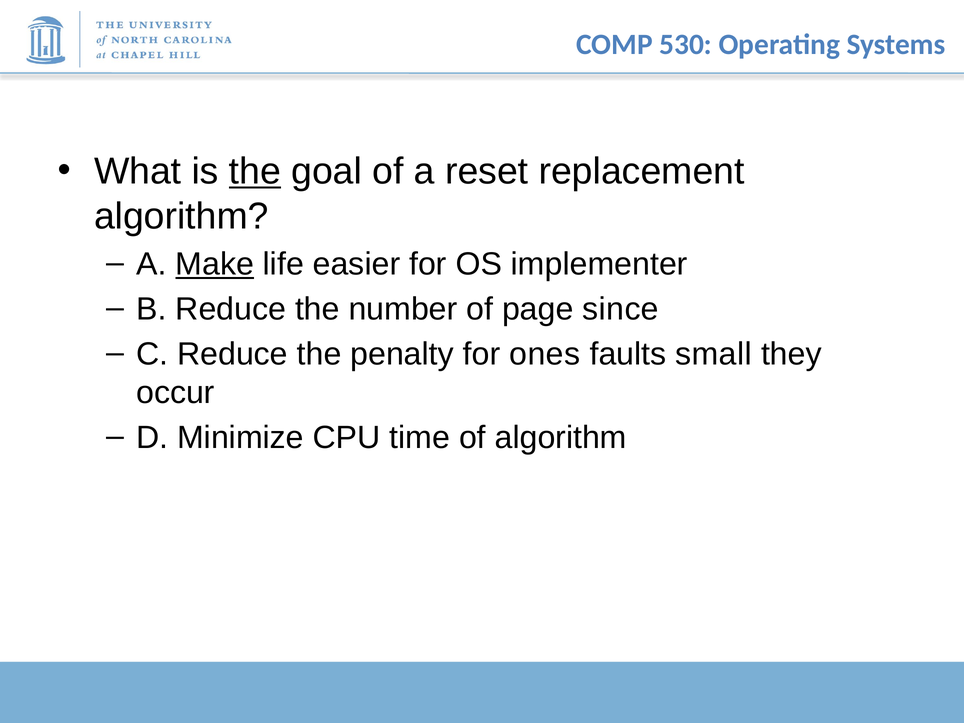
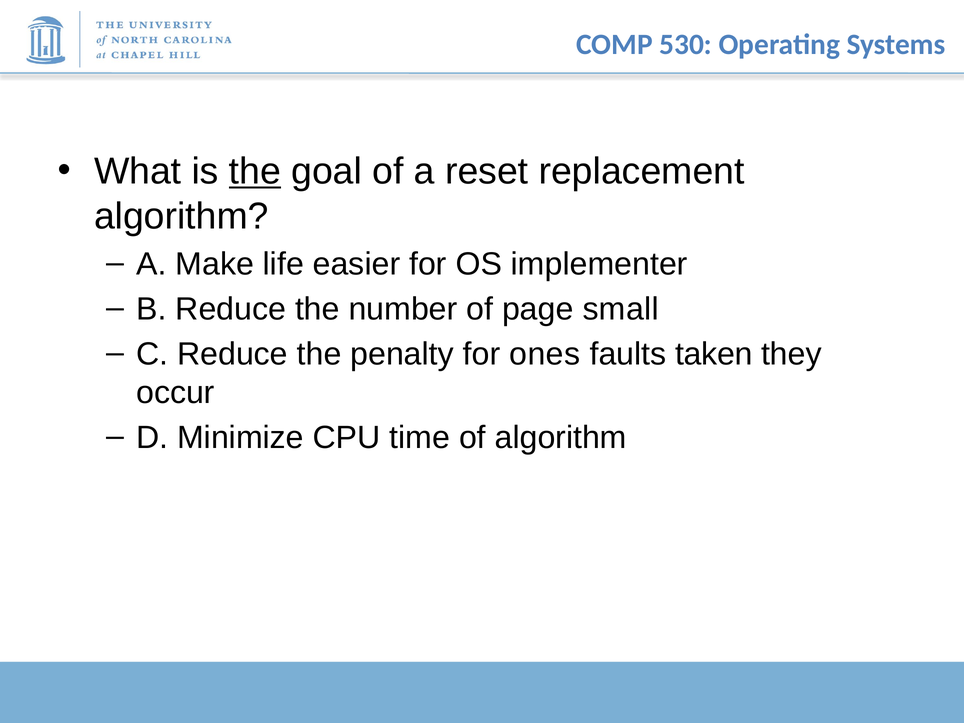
Make underline: present -> none
since: since -> small
small: small -> taken
